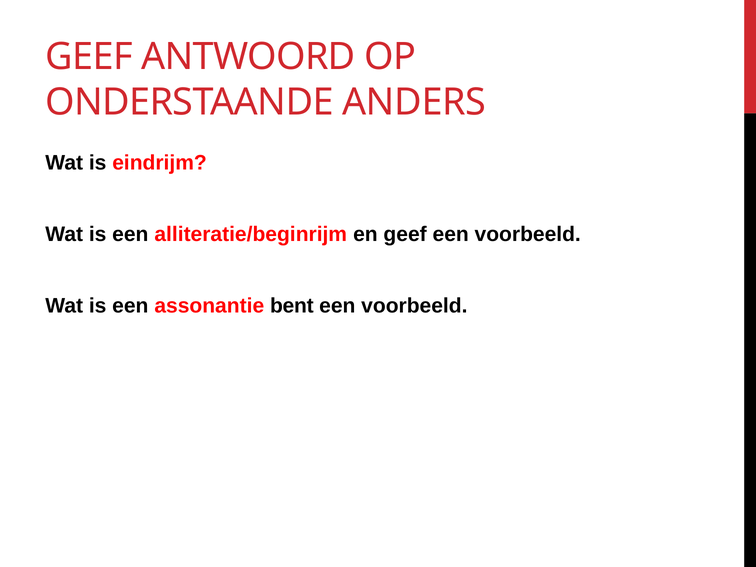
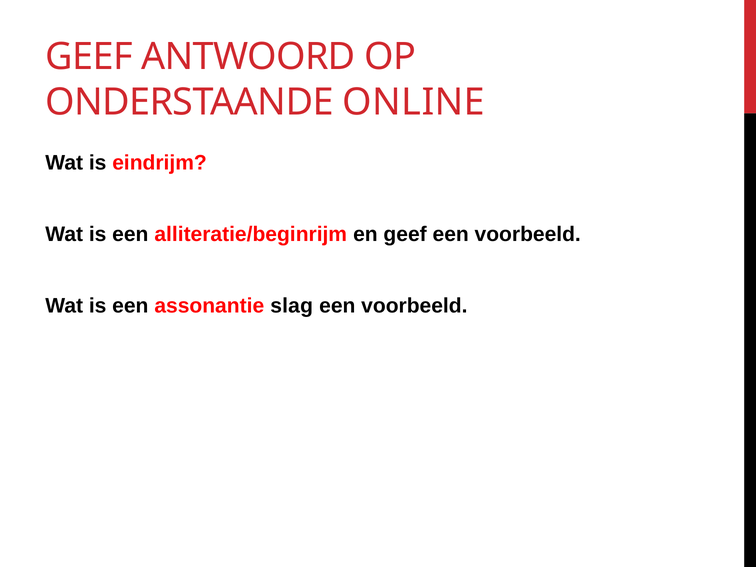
ANDERS: ANDERS -> ONLINE
bent: bent -> slag
